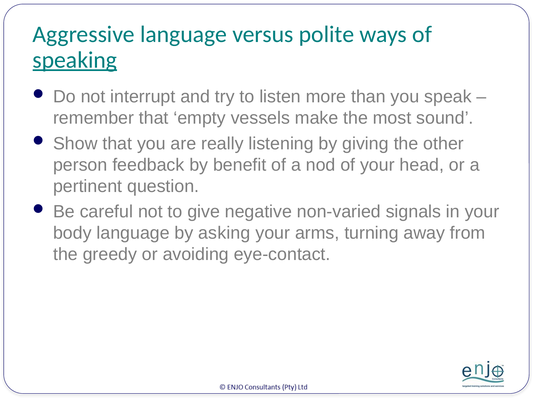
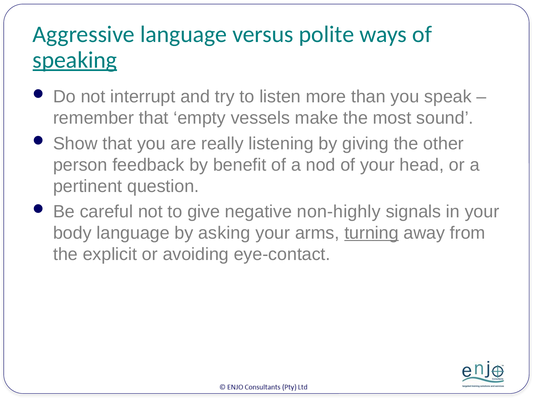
non-varied: non-varied -> non-highly
turning underline: none -> present
greedy: greedy -> explicit
